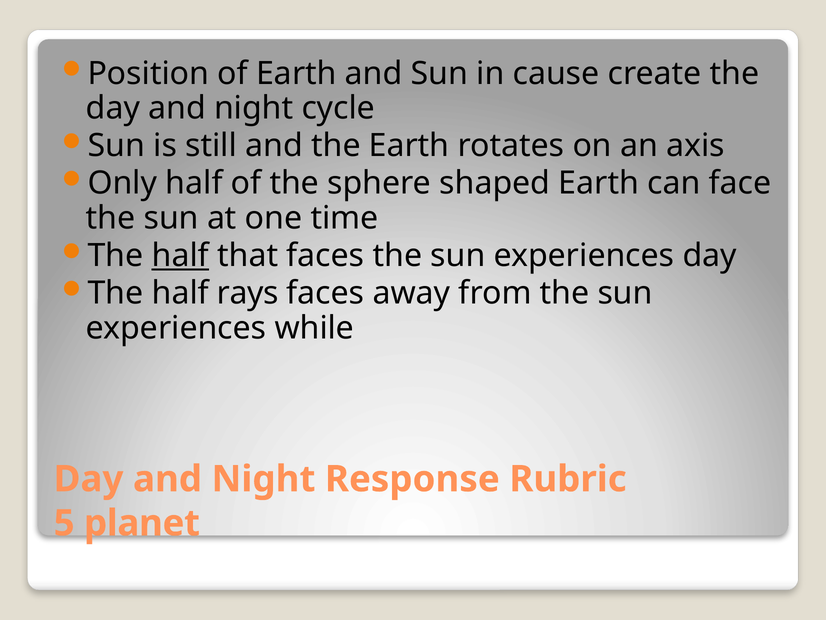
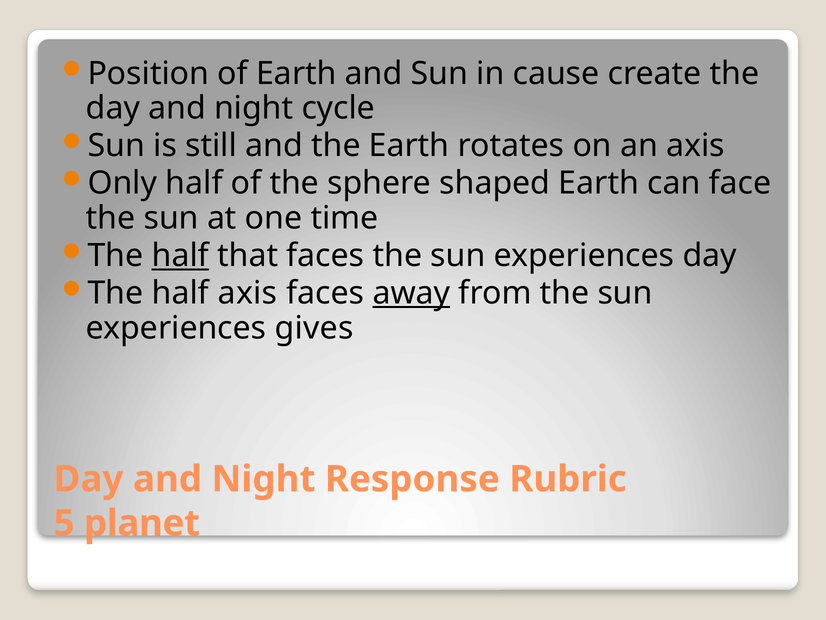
half rays: rays -> axis
away underline: none -> present
while: while -> gives
